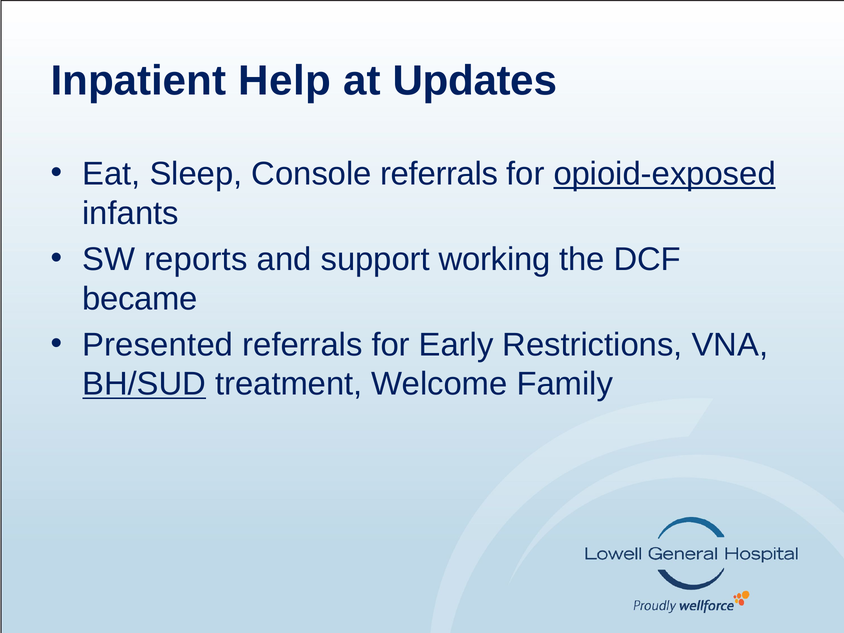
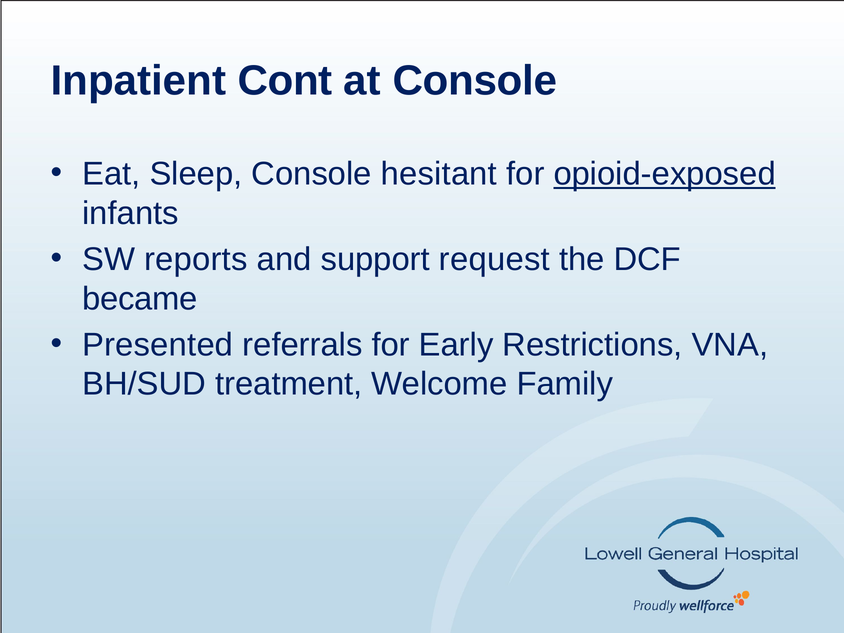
Help: Help -> Cont
at Updates: Updates -> Console
Console referrals: referrals -> hesitant
working: working -> request
BH/SUD underline: present -> none
